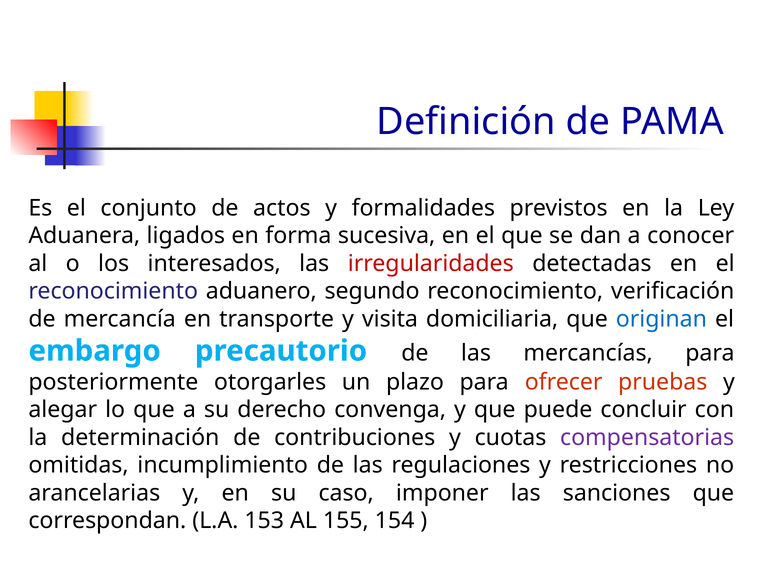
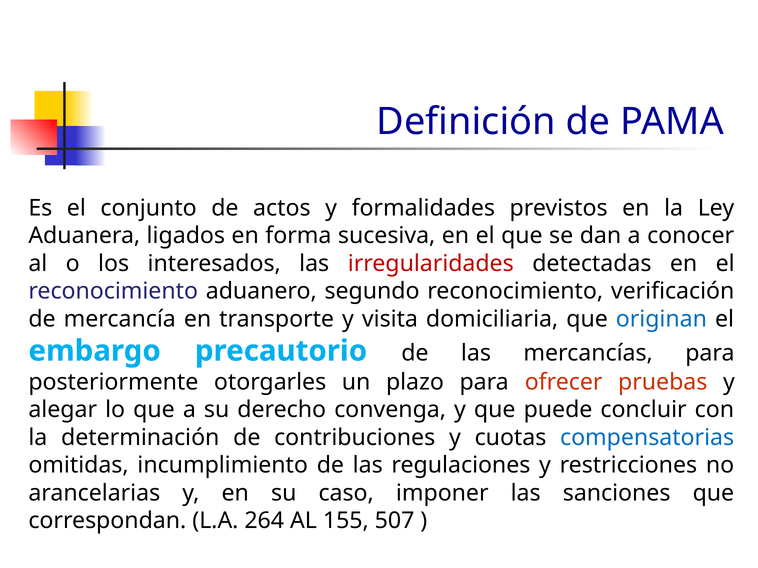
compensatorias colour: purple -> blue
153: 153 -> 264
154: 154 -> 507
